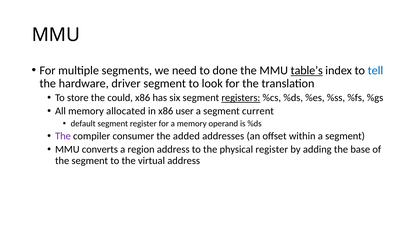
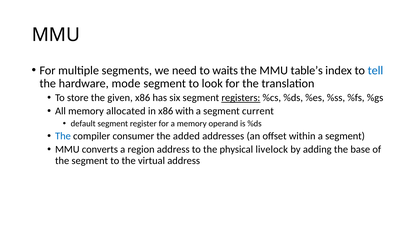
done: done -> waits
table’s underline: present -> none
driver: driver -> mode
could: could -> given
user: user -> with
The at (63, 136) colour: purple -> blue
physical register: register -> livelock
